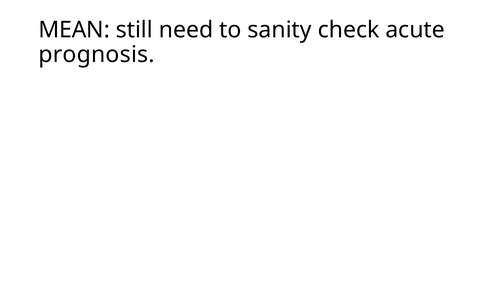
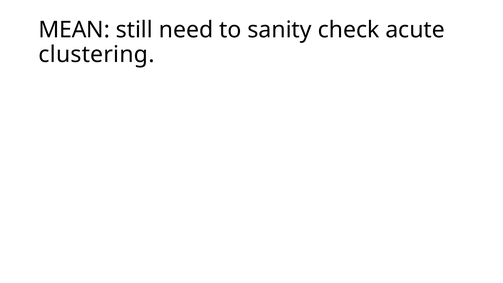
prognosis: prognosis -> clustering
